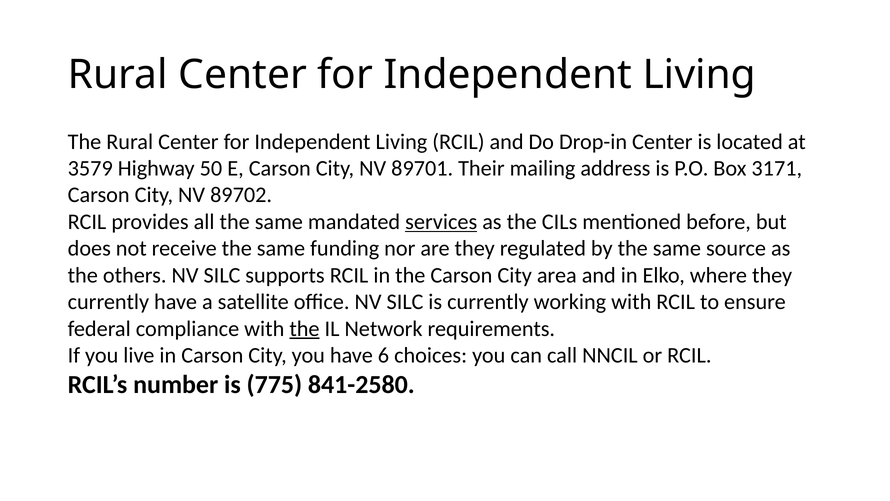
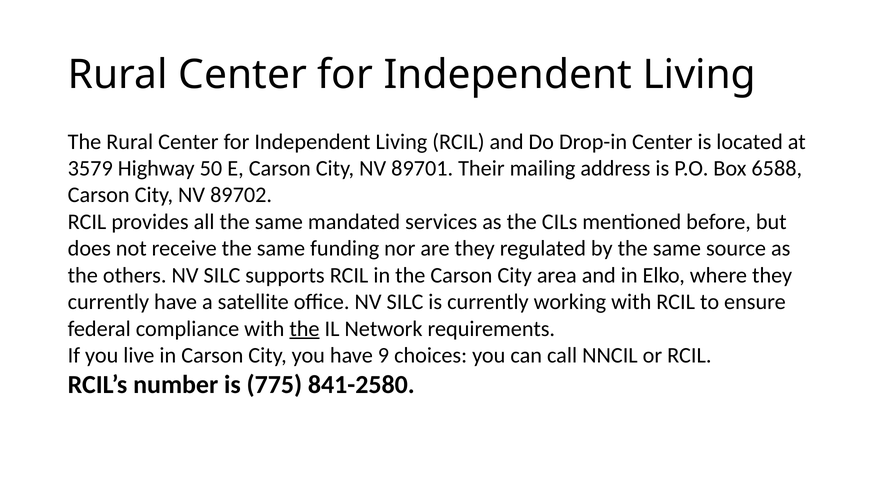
3171: 3171 -> 6588
services underline: present -> none
6: 6 -> 9
